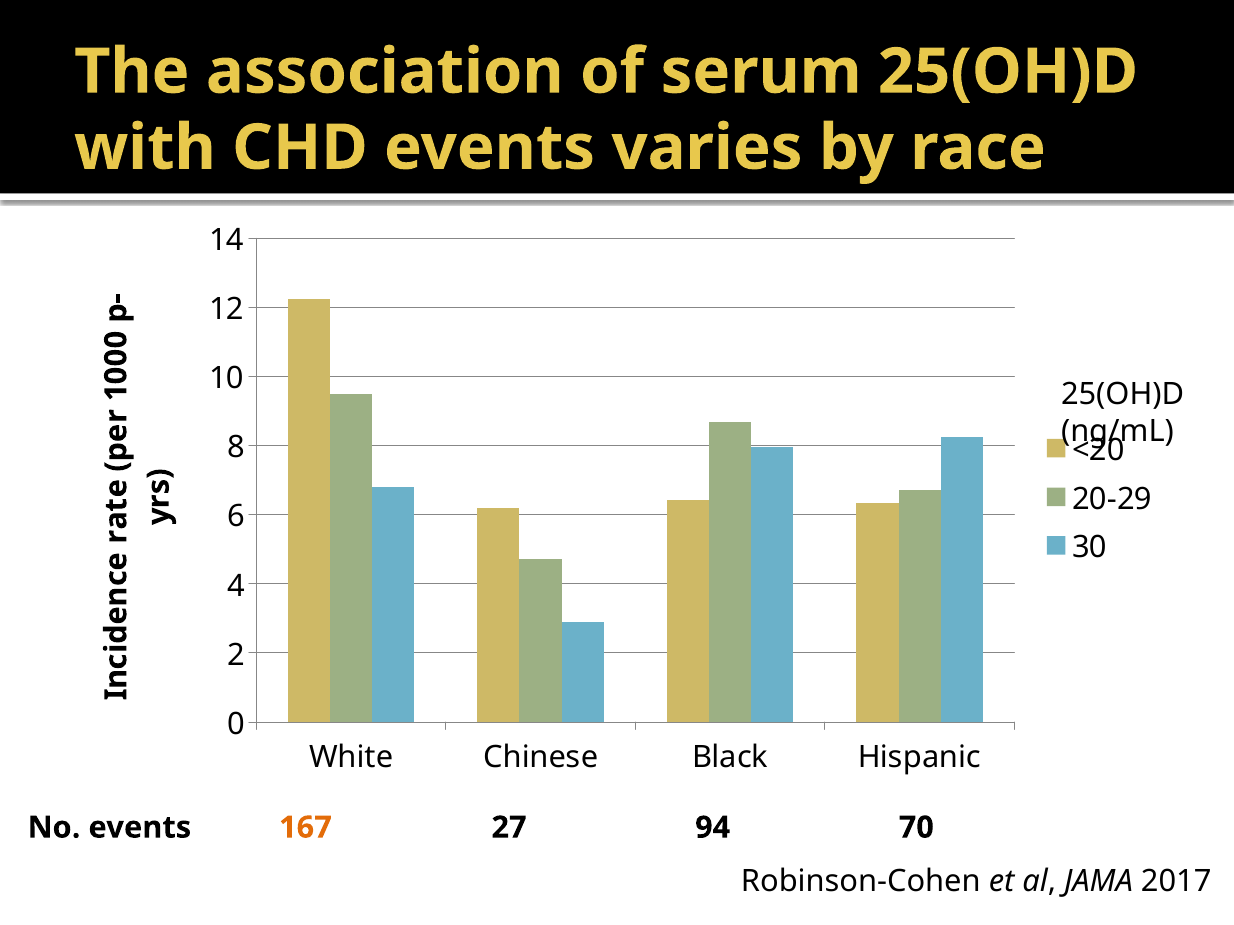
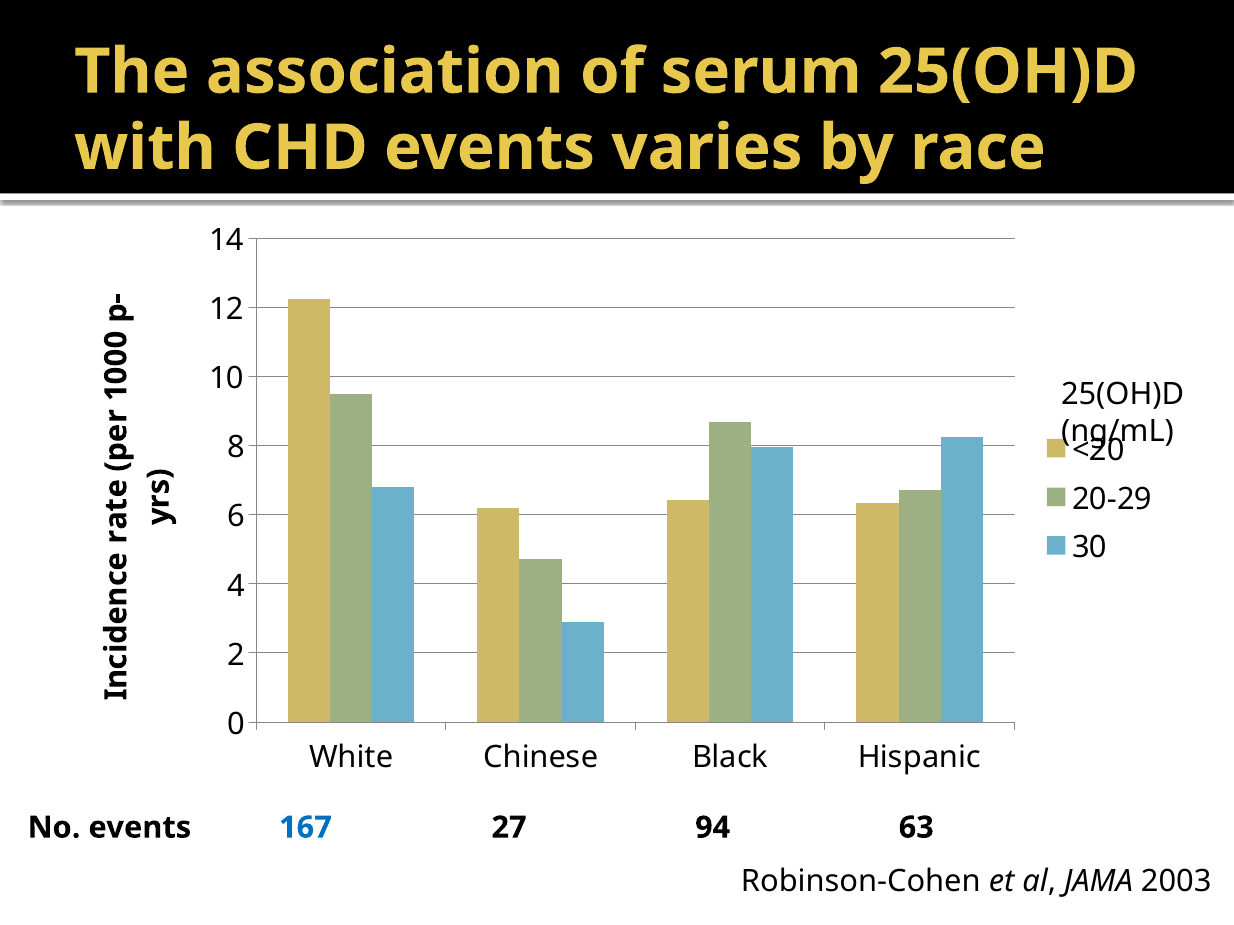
167 colour: orange -> blue
70: 70 -> 63
2017: 2017 -> 2003
